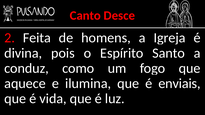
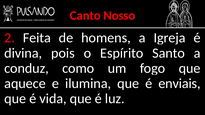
Desce: Desce -> Nosso
